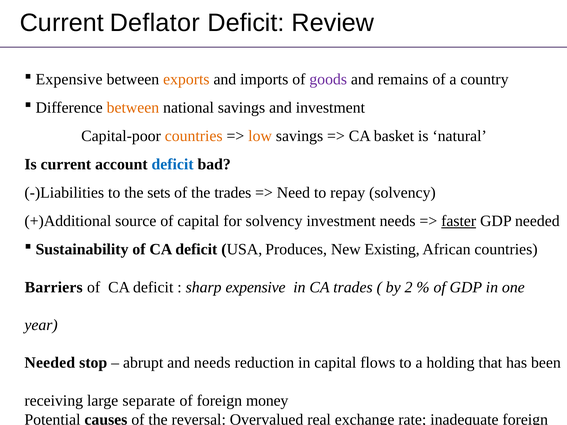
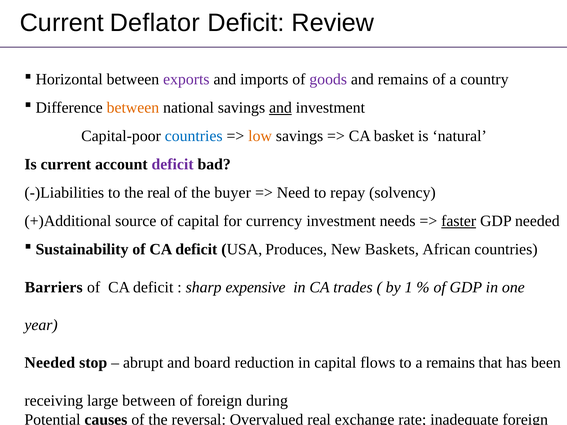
Expensive at (69, 79): Expensive -> Horizontal
exports colour: orange -> purple
and at (280, 108) underline: none -> present
countries at (194, 136) colour: orange -> blue
deficit at (173, 165) colour: blue -> purple
the sets: sets -> real
the trades: trades -> buyer
for solvency: solvency -> currency
Existing: Existing -> Baskets
2: 2 -> 1
and needs: needs -> board
a holding: holding -> remains
large separate: separate -> between
money: money -> during
